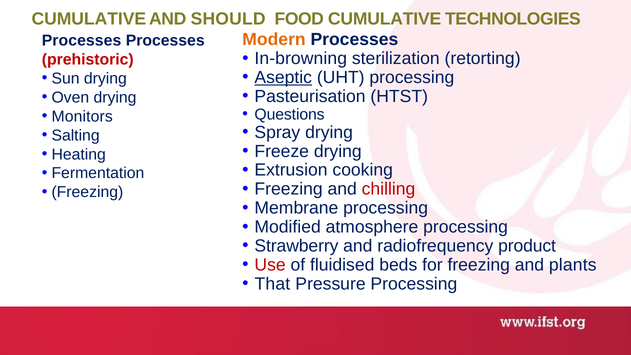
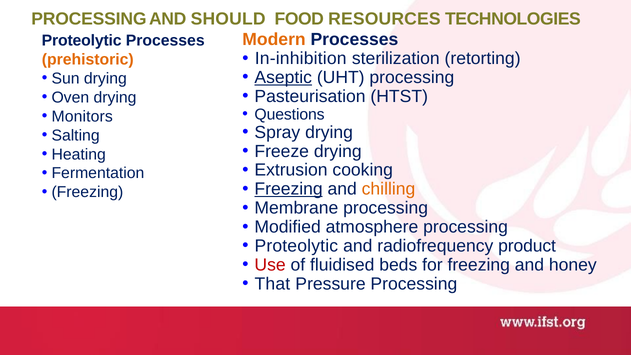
CUMULATIVE at (89, 19): CUMULATIVE -> PROCESSING
FOOD CUMULATIVE: CUMULATIVE -> RESOURCES
Processes at (82, 41): Processes -> Proteolytic
In-browning: In-browning -> In-inhibition
prehistoric colour: red -> orange
Freezing at (289, 189) underline: none -> present
chilling colour: red -> orange
Strawberry at (296, 246): Strawberry -> Proteolytic
plants: plants -> honey
